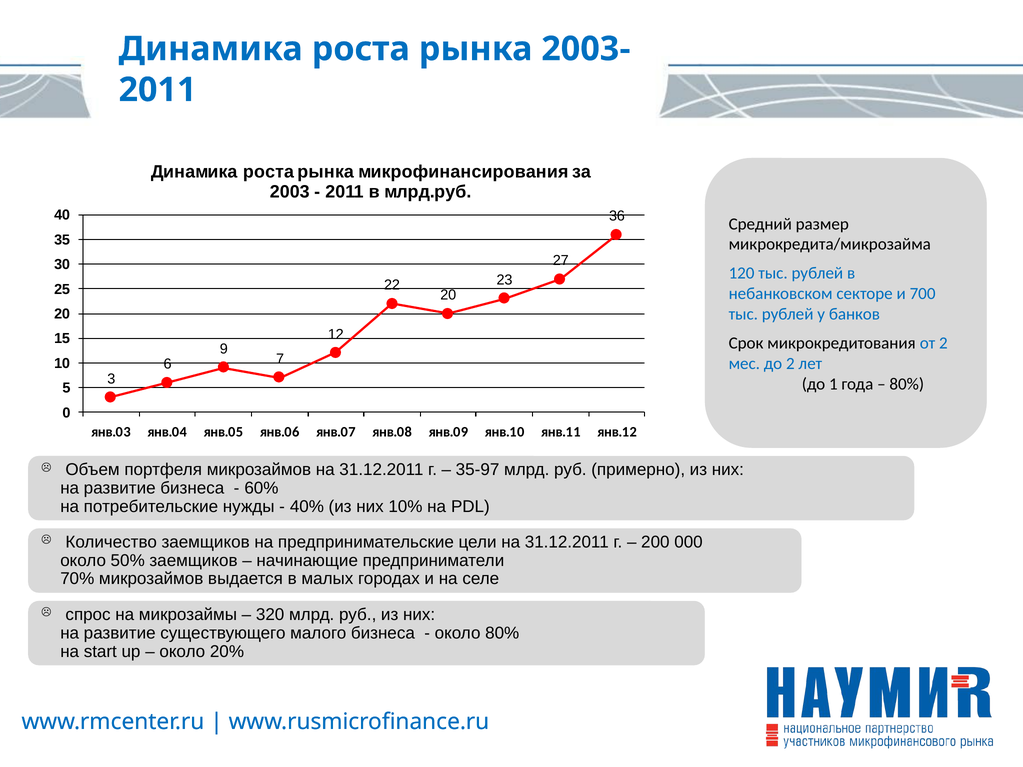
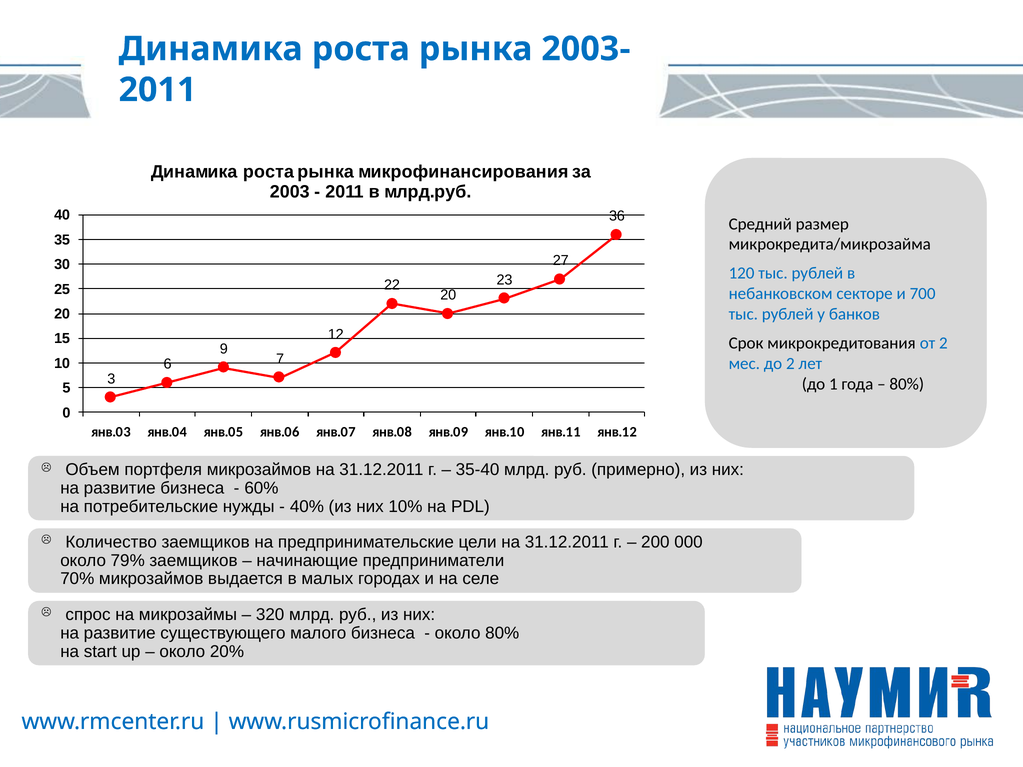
35-97: 35-97 -> 35-40
50%: 50% -> 79%
